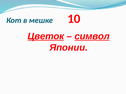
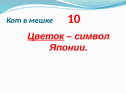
символ underline: present -> none
